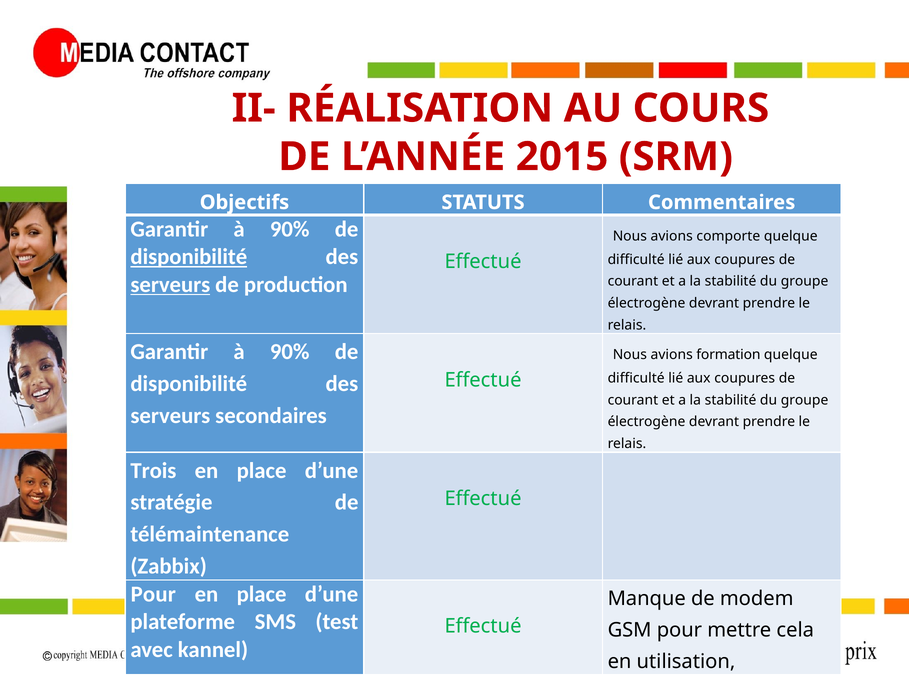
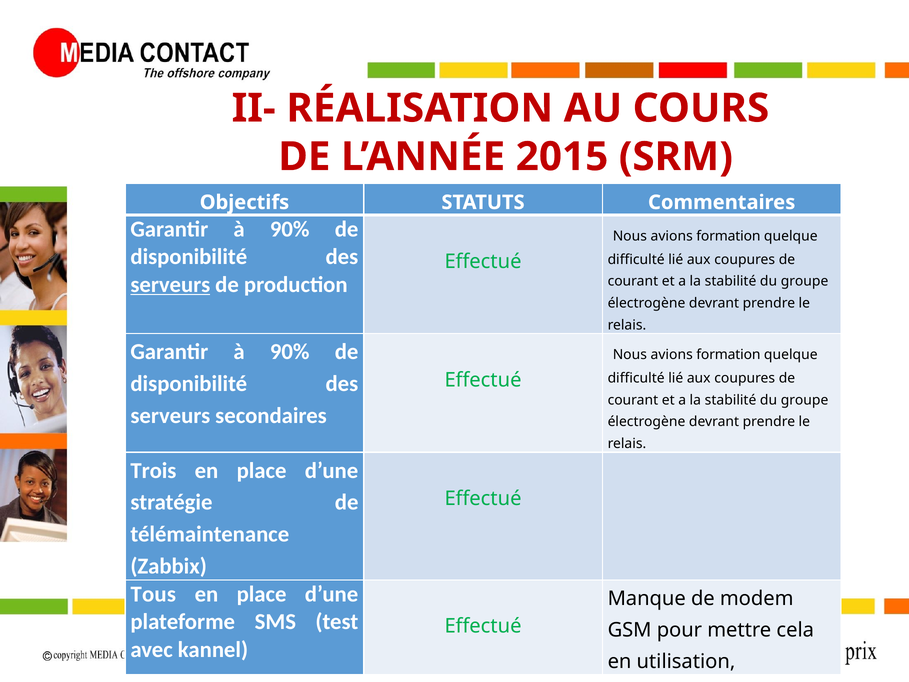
comporte at (728, 236): comporte -> formation
disponibilité at (189, 257) underline: present -> none
Pour at (153, 594): Pour -> Tous
